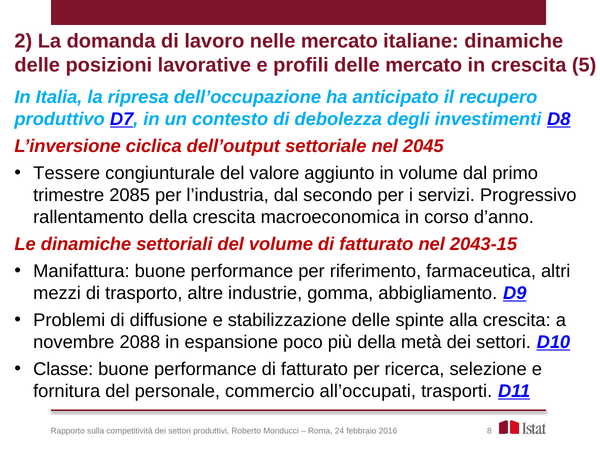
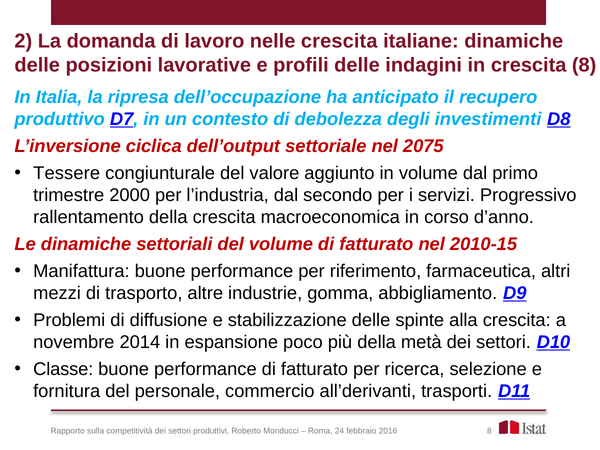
nelle mercato: mercato -> crescita
delle mercato: mercato -> indagini
crescita 5: 5 -> 8
2045: 2045 -> 2075
2085: 2085 -> 2000
2043-15: 2043-15 -> 2010-15
2088: 2088 -> 2014
all’occupati: all’occupati -> all’derivanti
